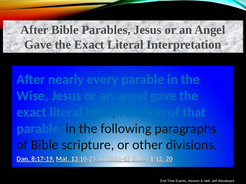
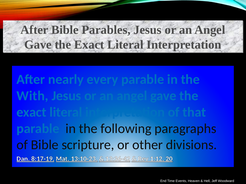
Wise: Wise -> With
